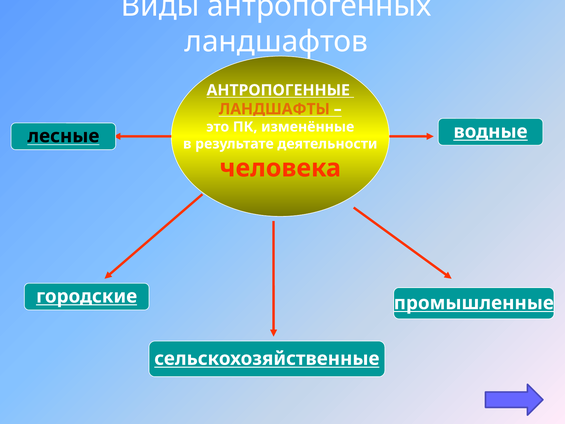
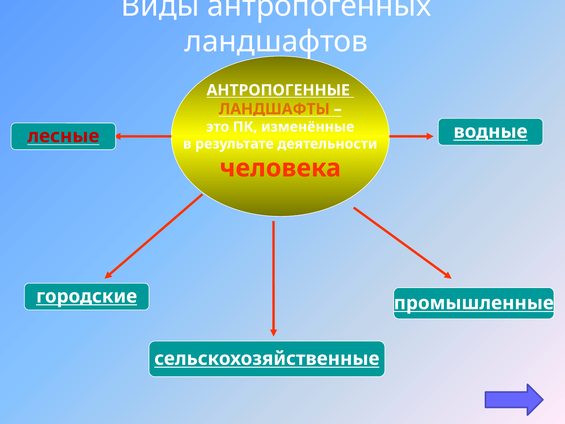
лесные colour: black -> red
